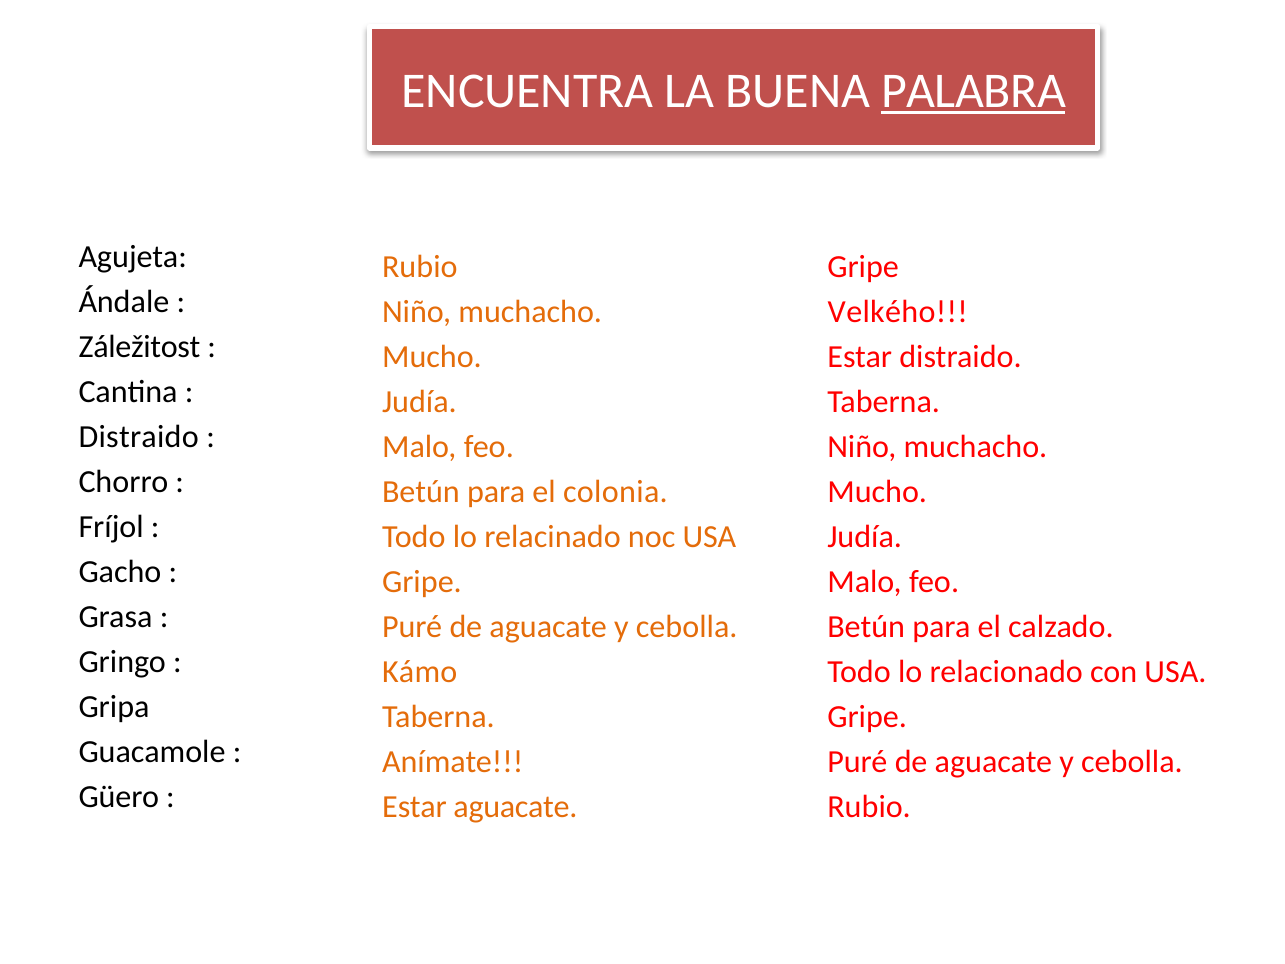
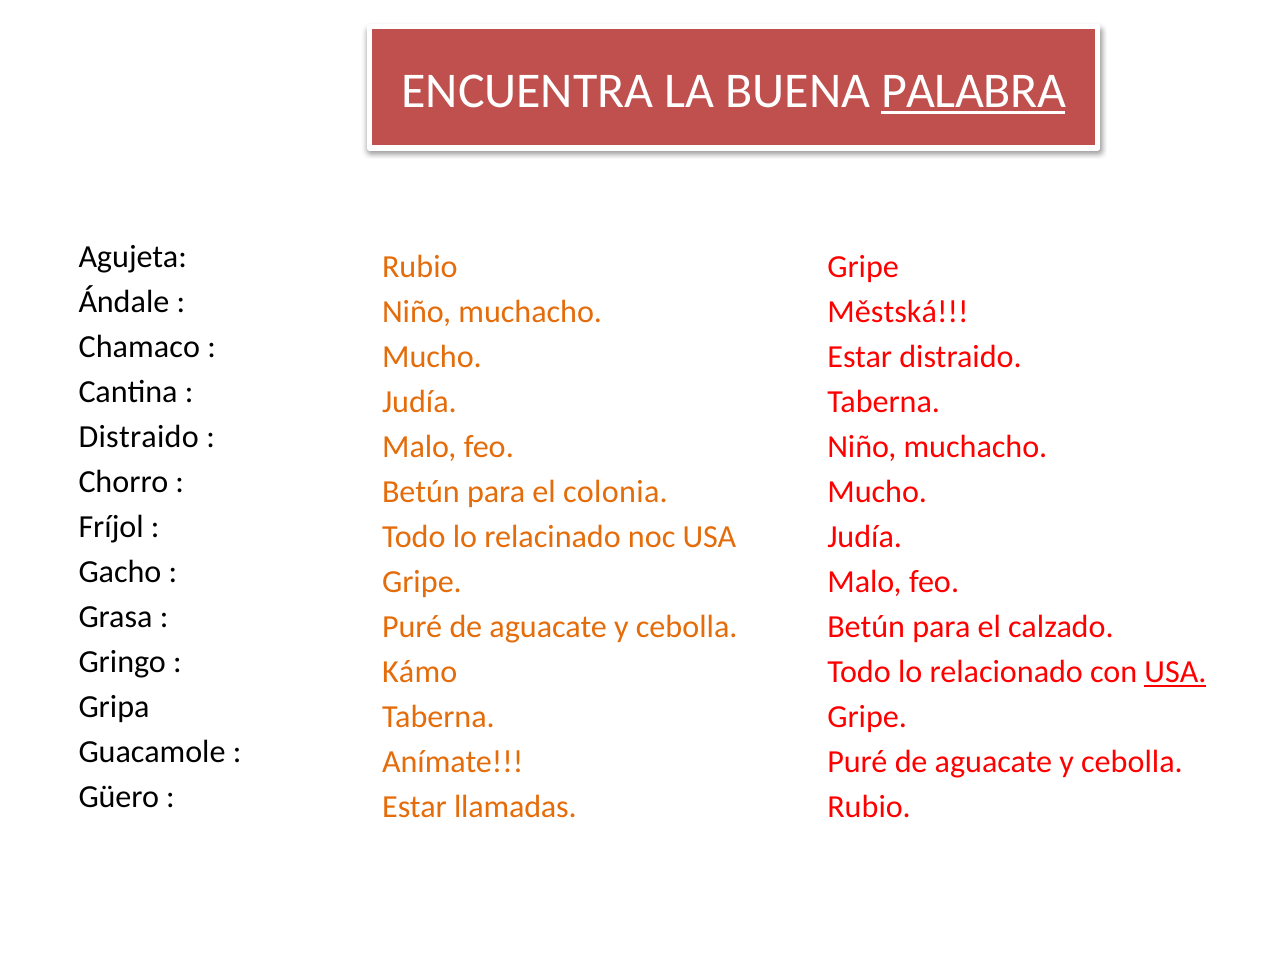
Velkého: Velkého -> Městská
Záležitost: Záležitost -> Chamaco
USA at (1175, 672) underline: none -> present
Estar aguacate: aguacate -> llamadas
